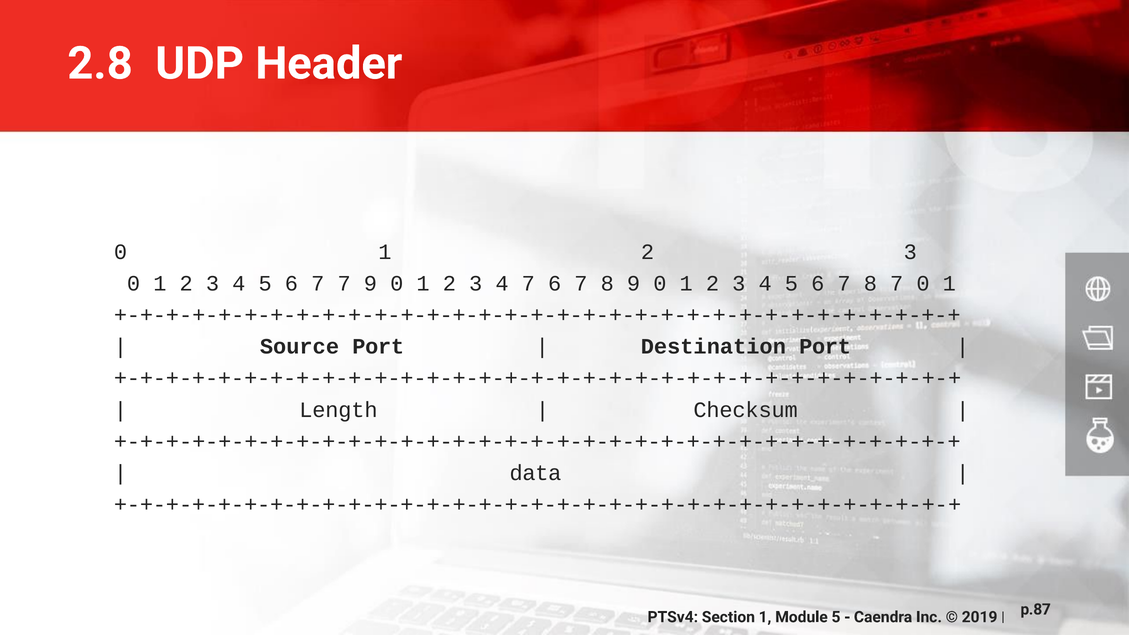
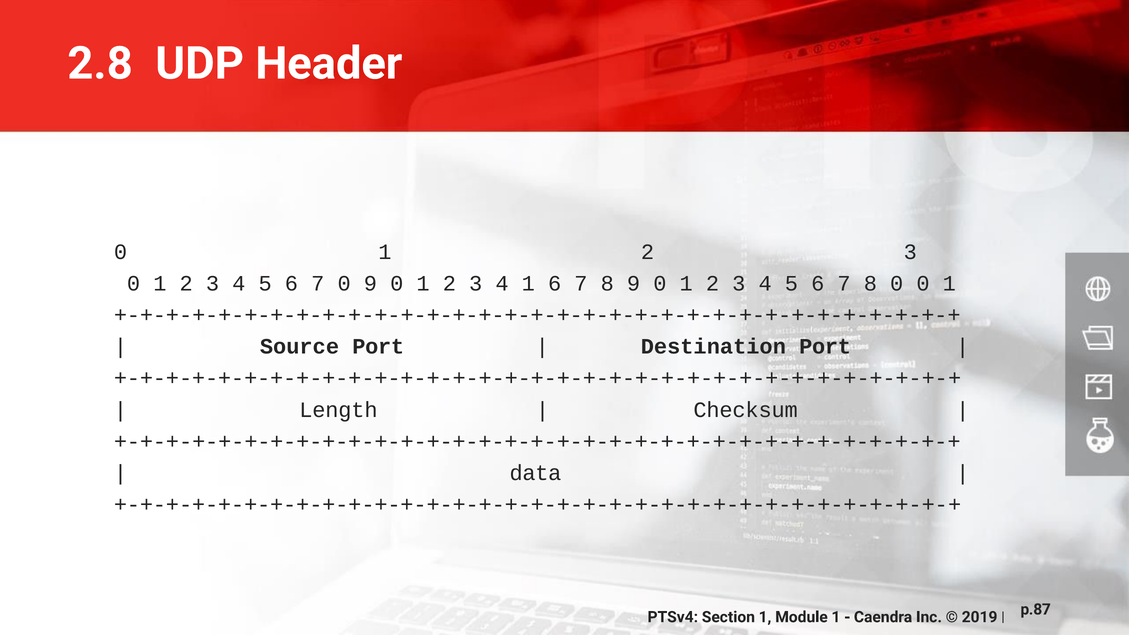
7 7: 7 -> 0
4 7: 7 -> 1
8 7: 7 -> 0
Module 5: 5 -> 1
